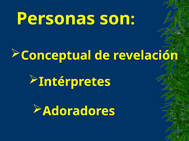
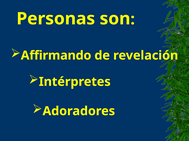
Conceptual: Conceptual -> Affirmando
